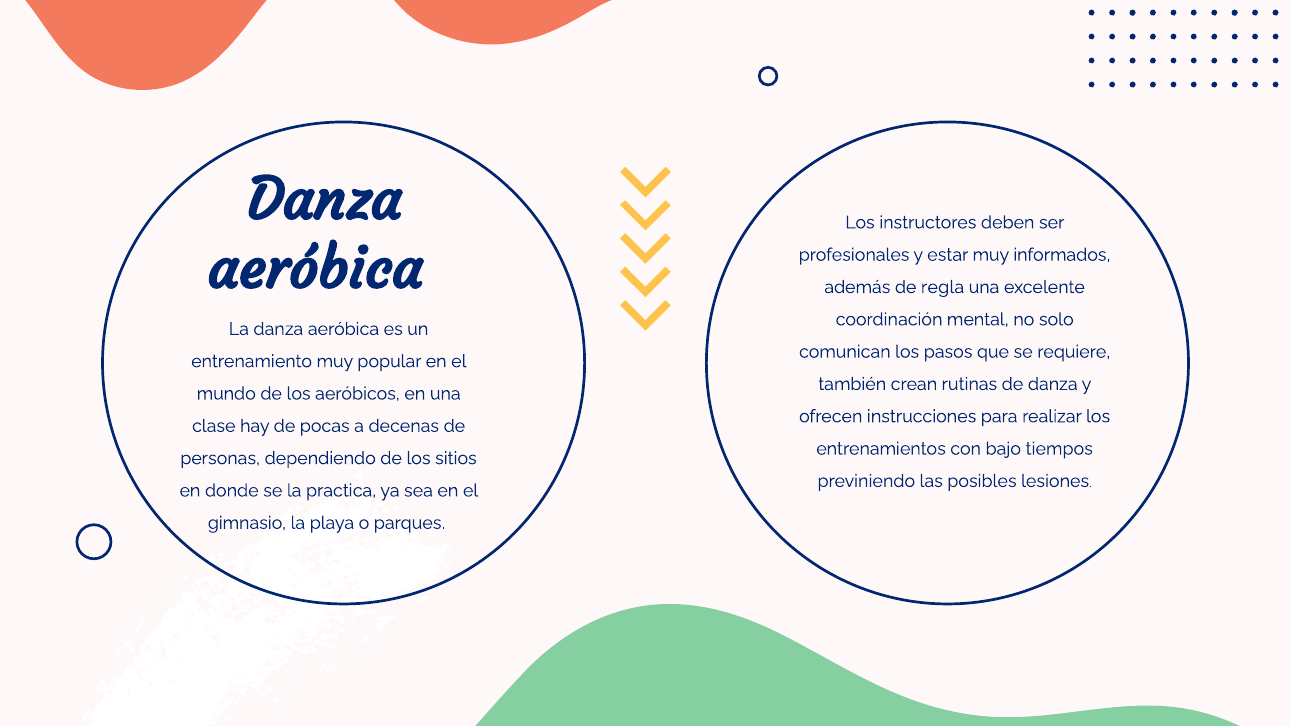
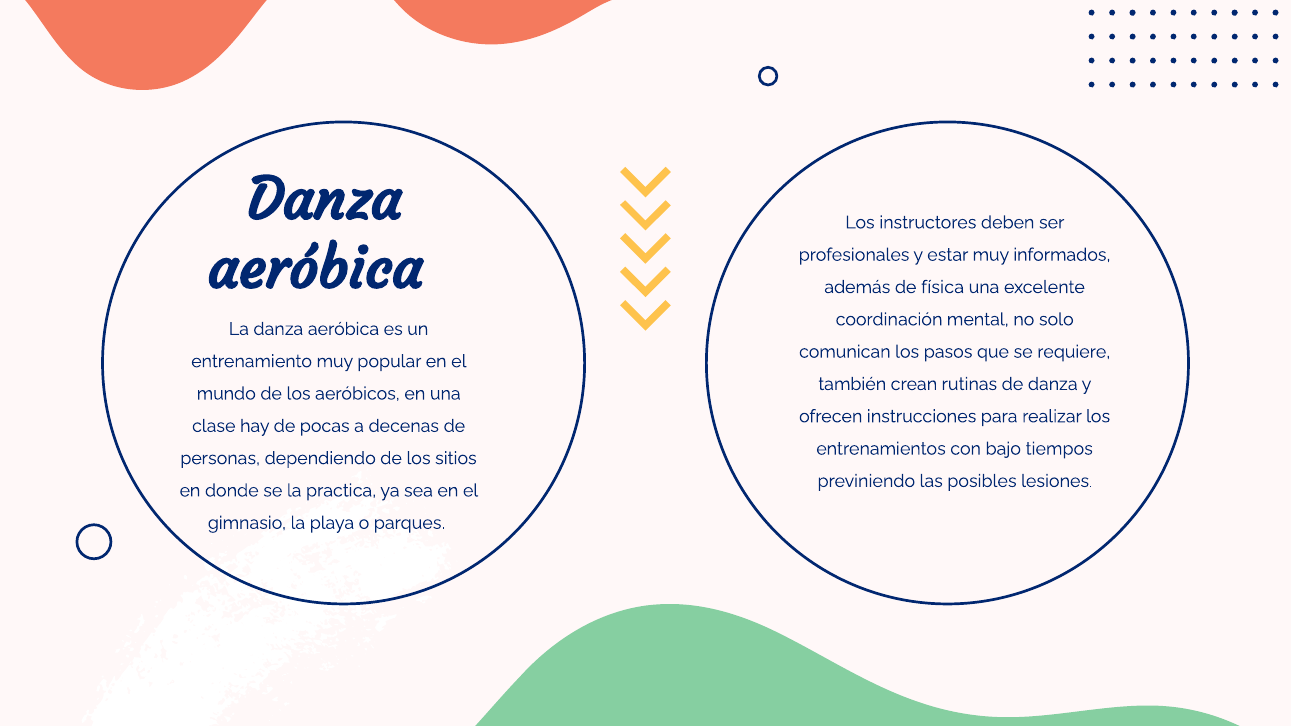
regla: regla -> física
